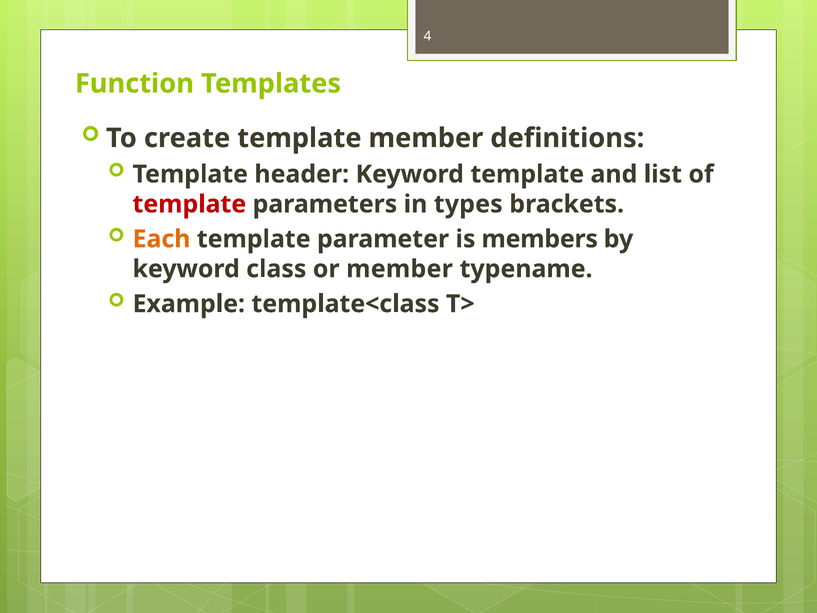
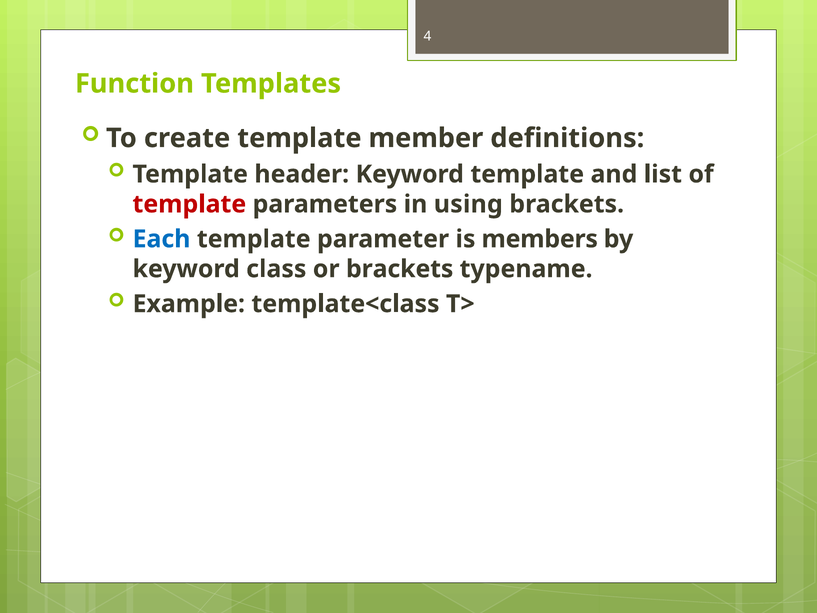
types: types -> using
Each colour: orange -> blue
or member: member -> brackets
